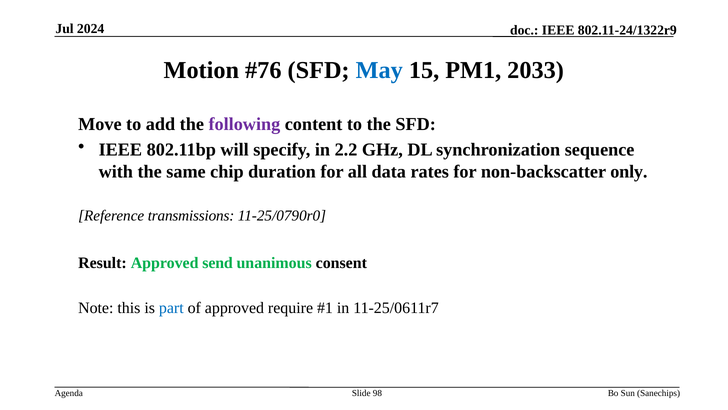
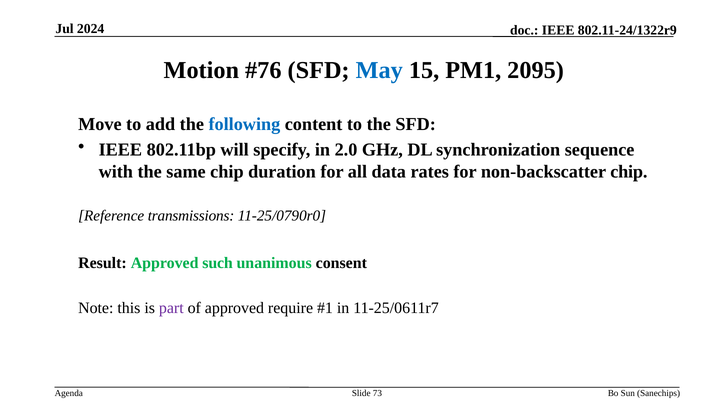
2033: 2033 -> 2095
following colour: purple -> blue
2.2: 2.2 -> 2.0
non-backscatter only: only -> chip
send: send -> such
part colour: blue -> purple
98: 98 -> 73
